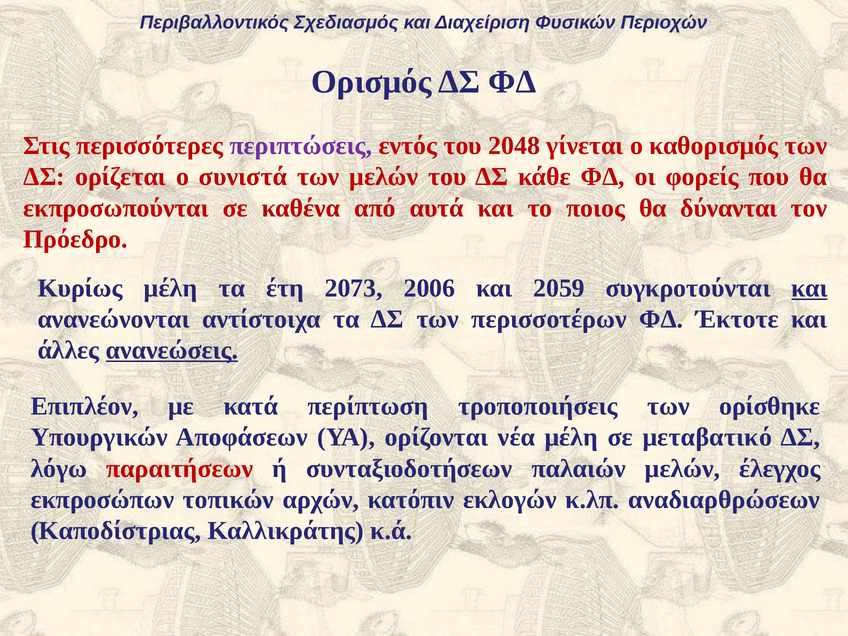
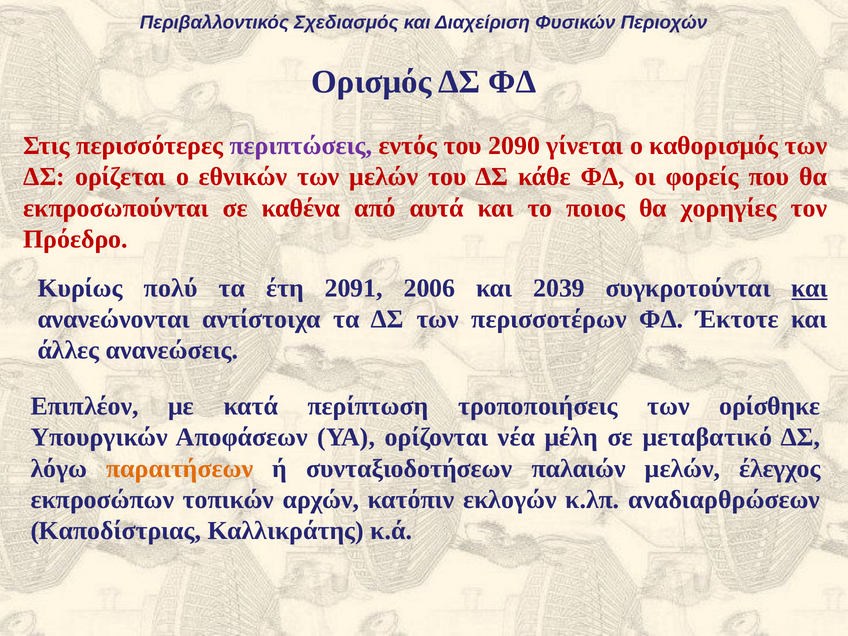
2048: 2048 -> 2090
συνιστά: συνιστά -> εθνικών
δύνανται: δύνανται -> χορηγίες
Κυρίως μέλη: μέλη -> πολύ
2073: 2073 -> 2091
2059: 2059 -> 2039
ανανεώσεις underline: present -> none
παραιτήσεων colour: red -> orange
